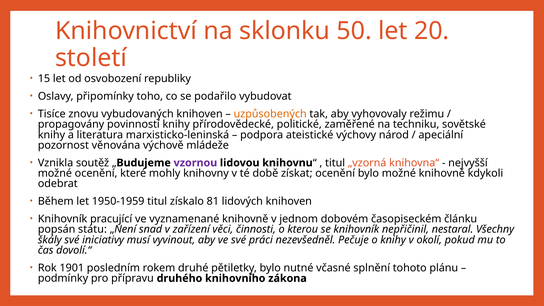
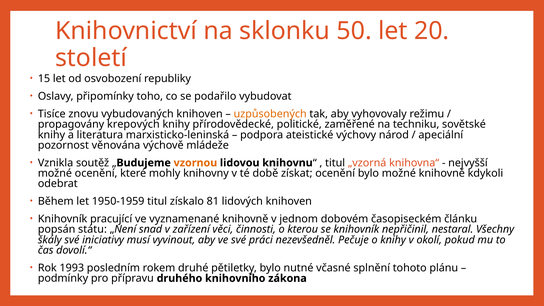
povinností: povinností -> krepových
vzornou colour: purple -> orange
1901: 1901 -> 1993
